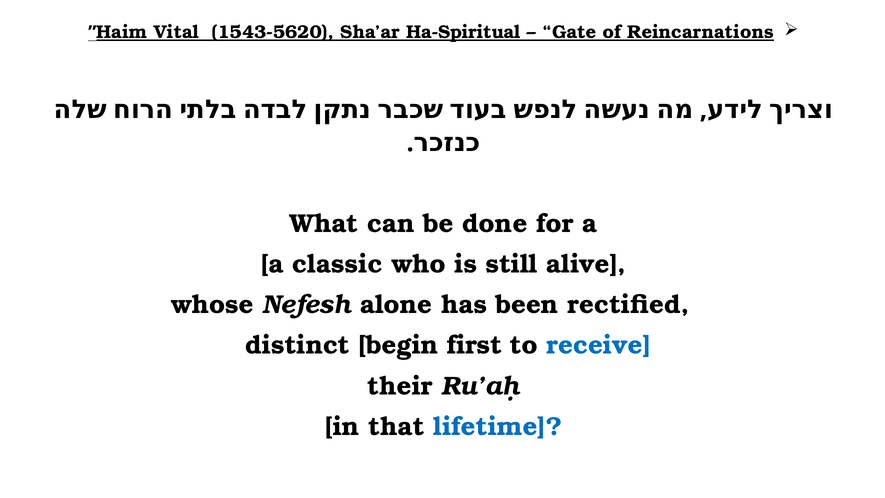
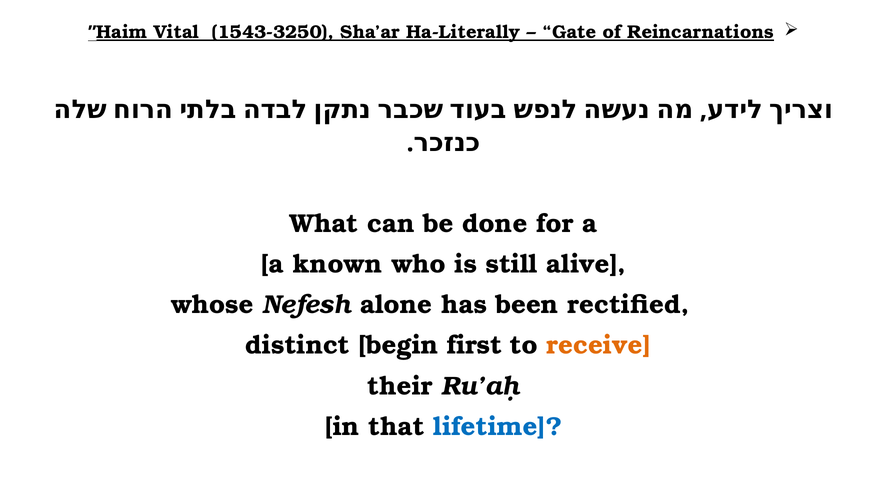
1543-5620: 1543-5620 -> 1543-3250
Ha-Spiritual: Ha-Spiritual -> Ha-Literally
classic: classic -> known
receive colour: blue -> orange
